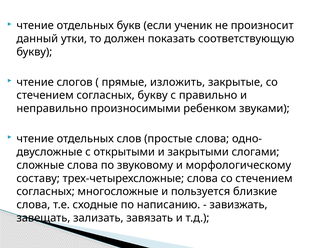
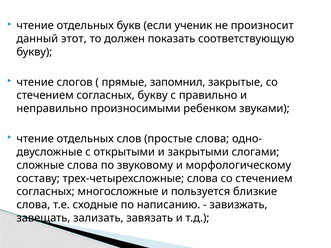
утки: утки -> этот
изложить: изложить -> запомнил
